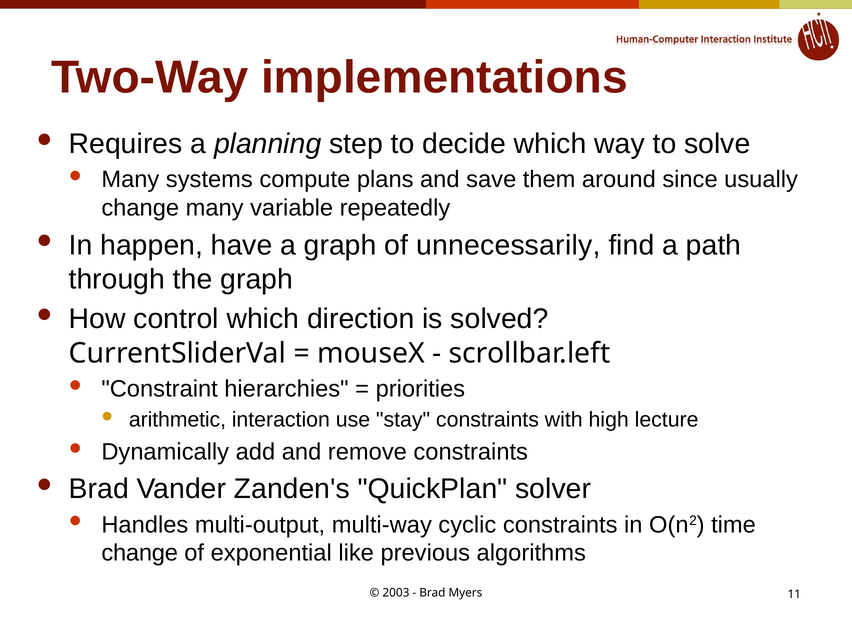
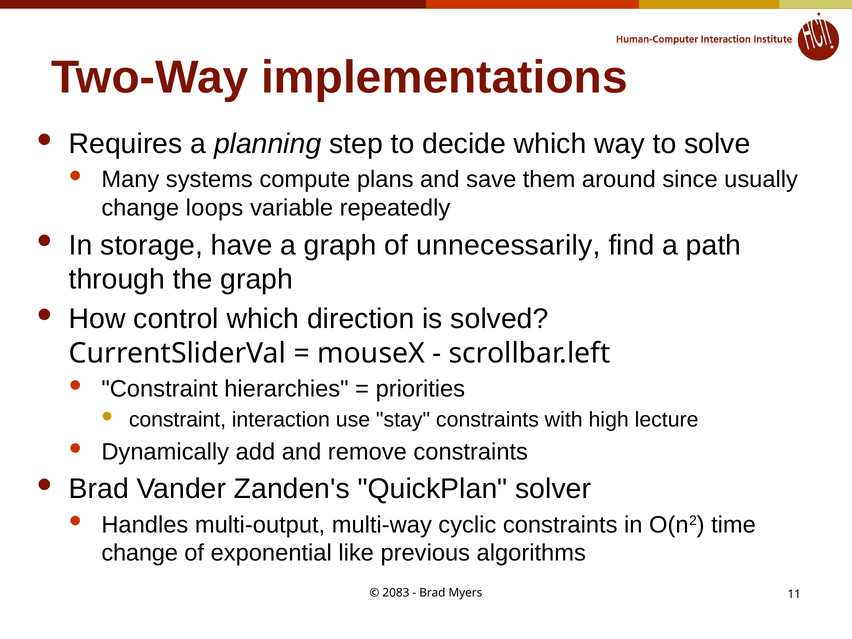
change many: many -> loops
happen: happen -> storage
arithmetic at (177, 420): arithmetic -> constraint
2003: 2003 -> 2083
